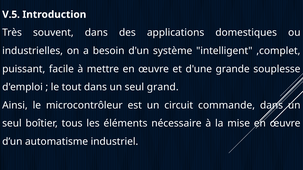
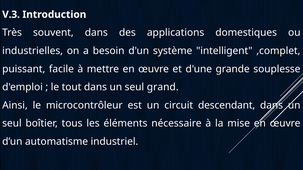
V.5: V.5 -> V.3
commande: commande -> descendant
